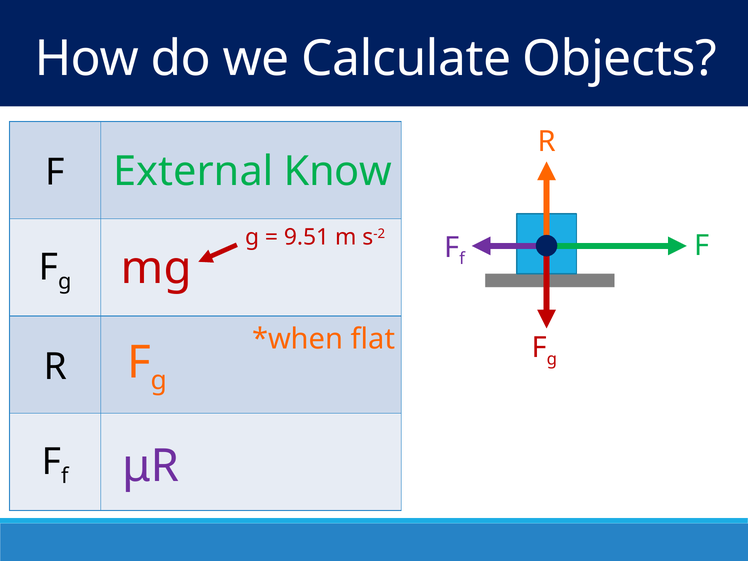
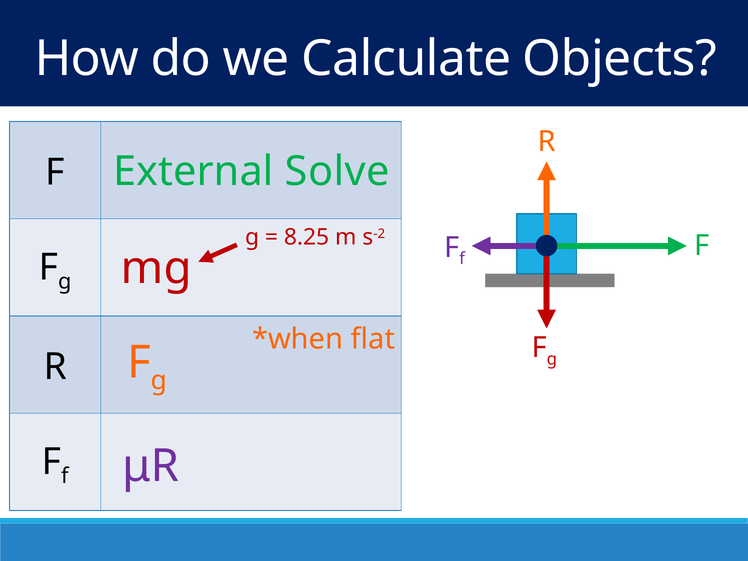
Know: Know -> Solve
9.51: 9.51 -> 8.25
